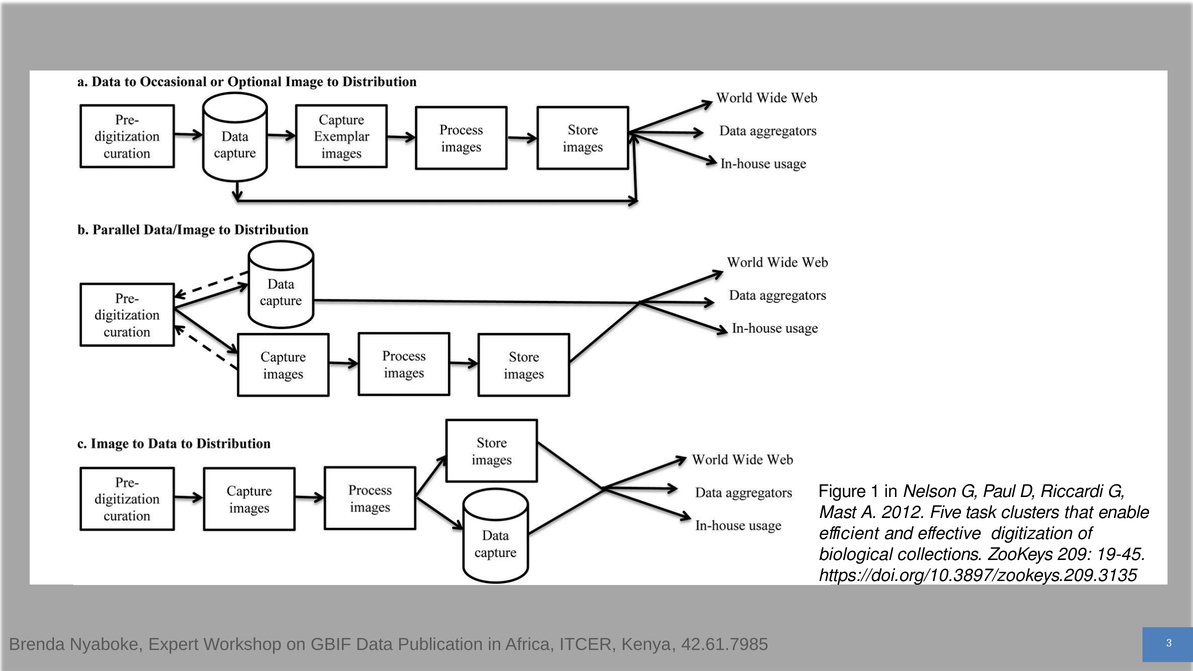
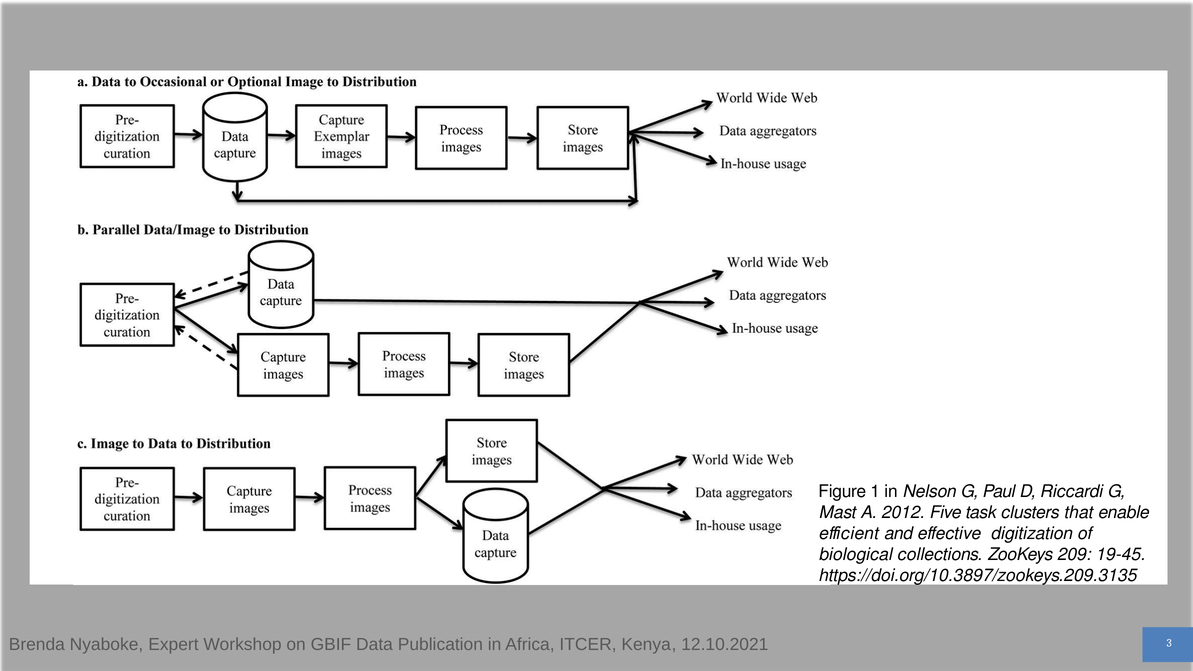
42.61.7985: 42.61.7985 -> 12.10.2021
